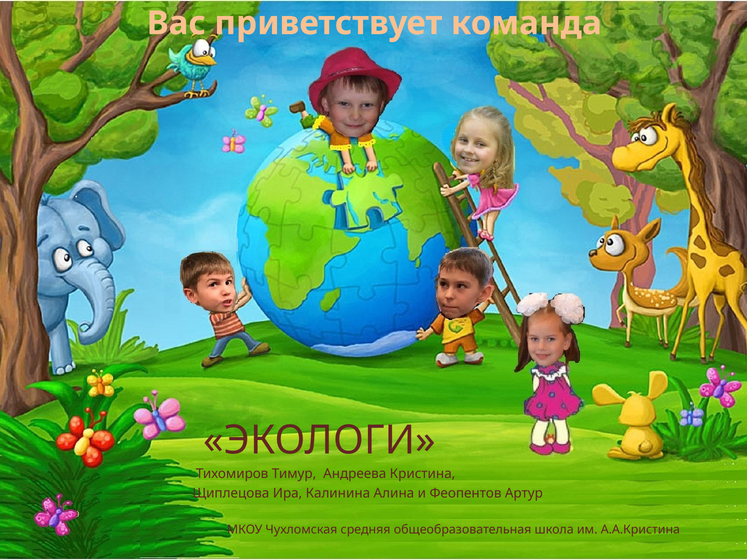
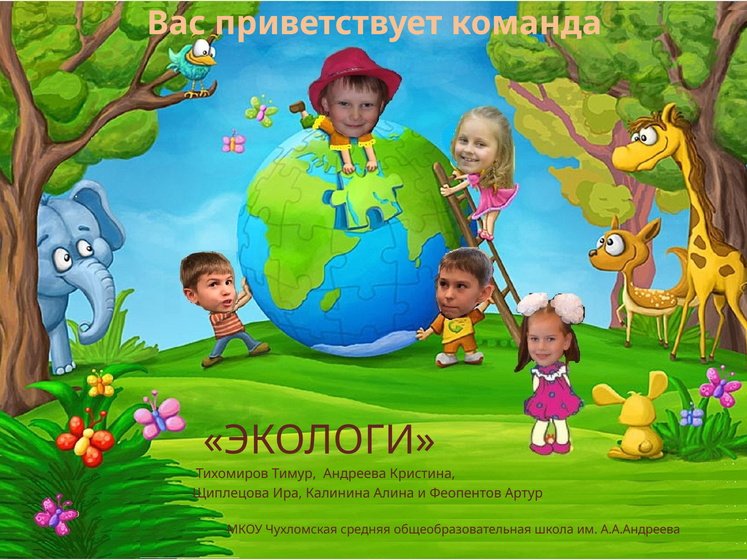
А.А.Кристина: А.А.Кристина -> А.А.Андреева
